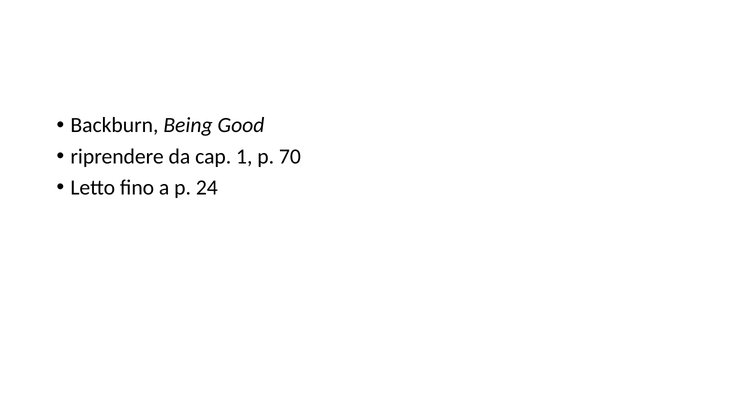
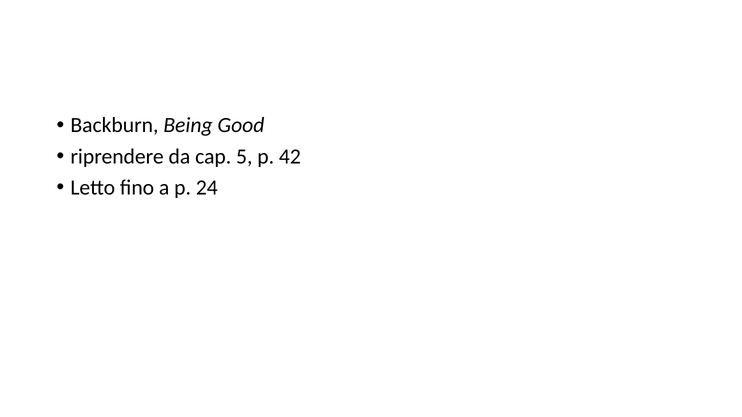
1: 1 -> 5
70: 70 -> 42
